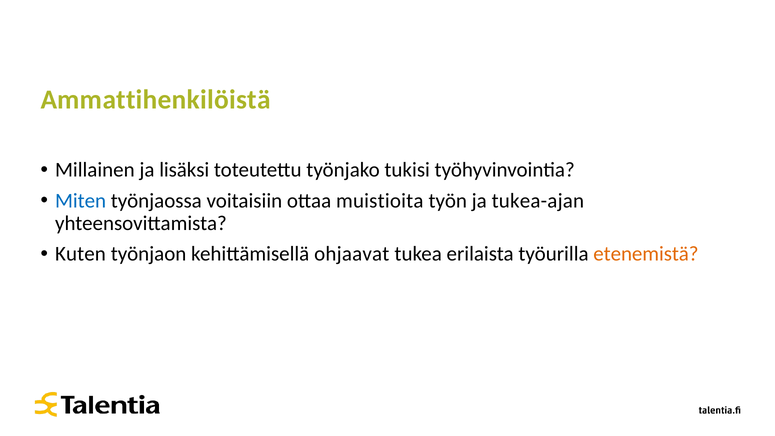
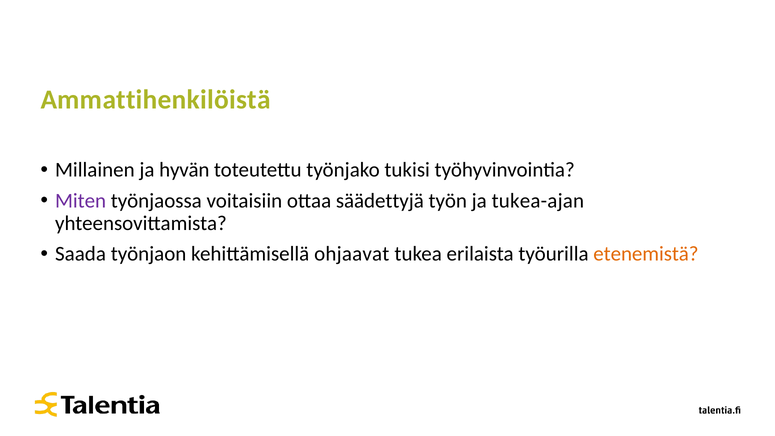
lisäksi: lisäksi -> hyvän
Miten colour: blue -> purple
muistioita: muistioita -> säädettyjä
Kuten: Kuten -> Saada
